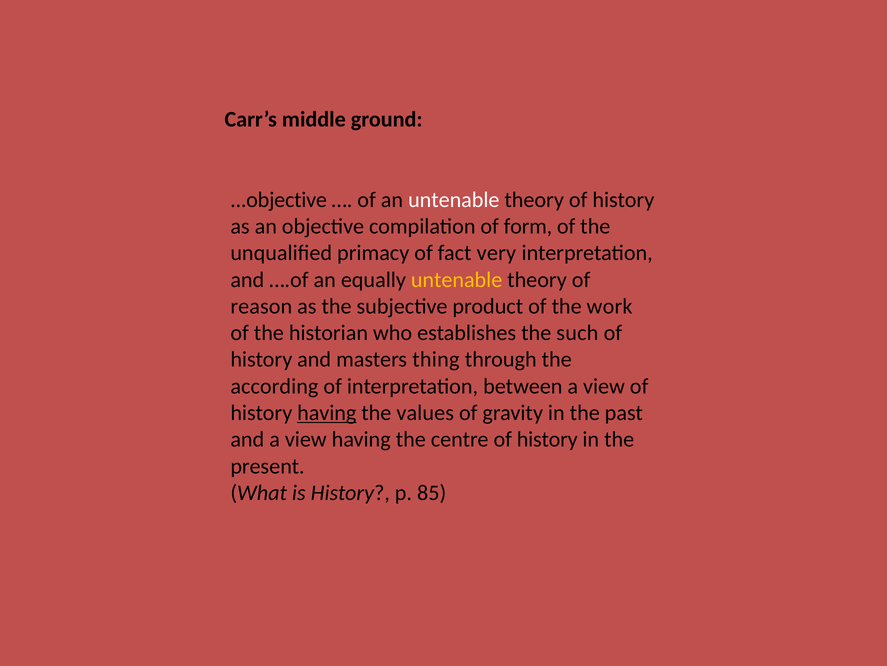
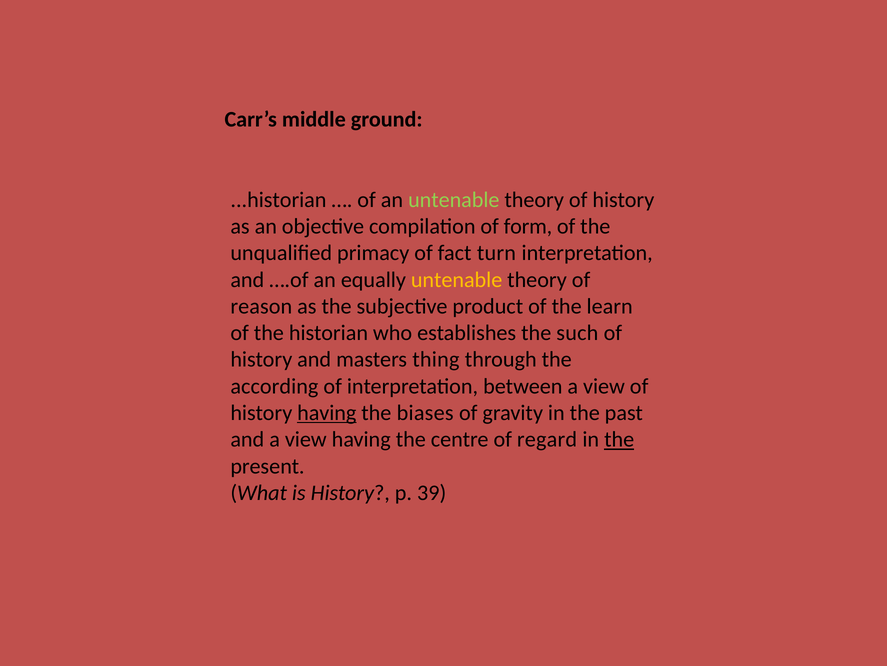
...objective: ...objective -> ...historian
untenable at (454, 200) colour: white -> light green
very: very -> turn
work: work -> learn
values: values -> biases
centre of history: history -> regard
the at (619, 439) underline: none -> present
85: 85 -> 39
